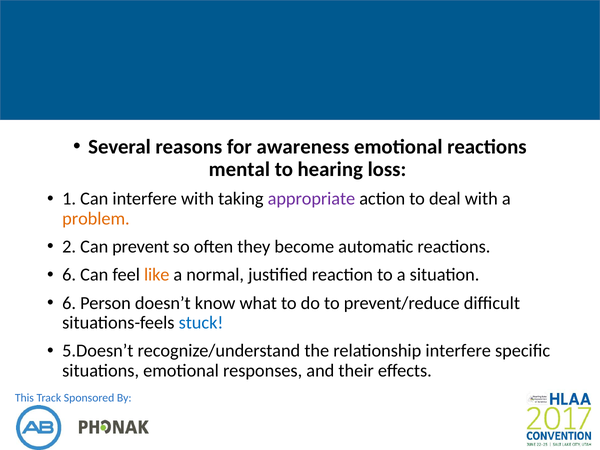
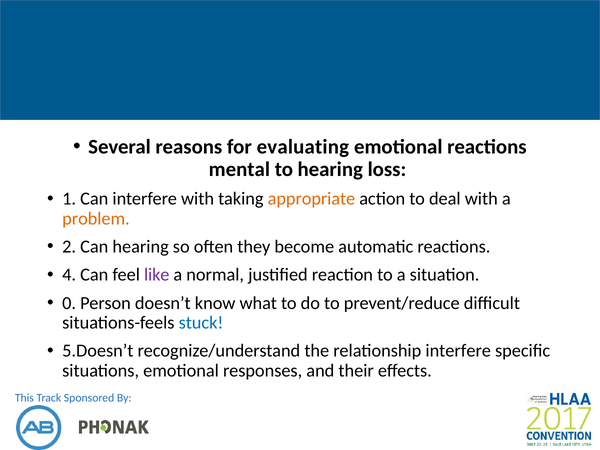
awareness: awareness -> evaluating
appropriate colour: purple -> orange
Can prevent: prevent -> hearing
6 at (69, 275): 6 -> 4
like colour: orange -> purple
6 at (69, 303): 6 -> 0
